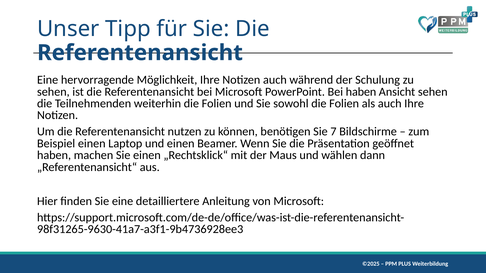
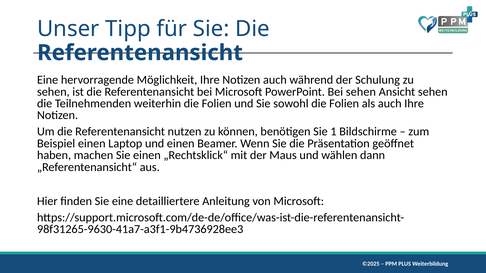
Bei haben: haben -> sehen
7: 7 -> 1
